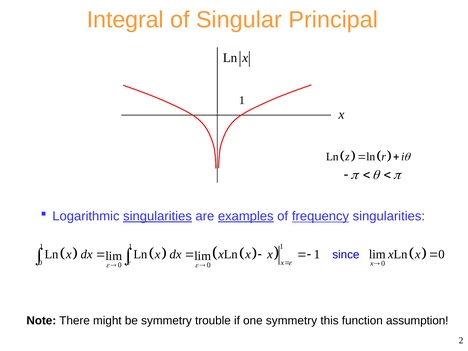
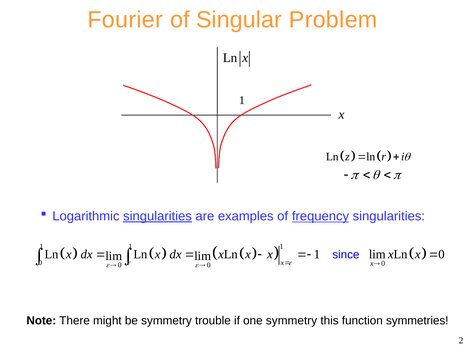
Integral: Integral -> Fourier
Principal: Principal -> Problem
examples underline: present -> none
assumption: assumption -> symmetries
